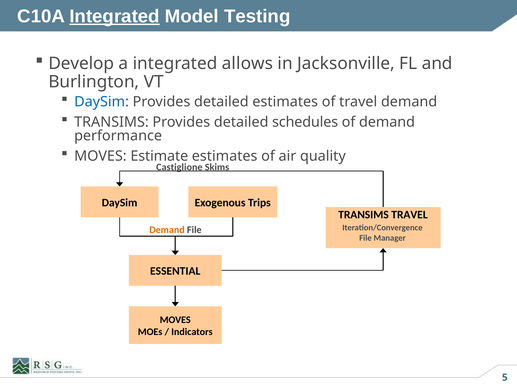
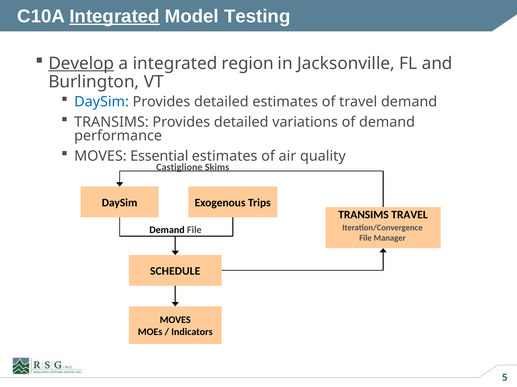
Develop underline: none -> present
allows: allows -> region
schedules: schedules -> variations
Estimate: Estimate -> Essential
Demand at (167, 230) colour: orange -> black
ESSENTIAL: ESSENTIAL -> SCHEDULE
